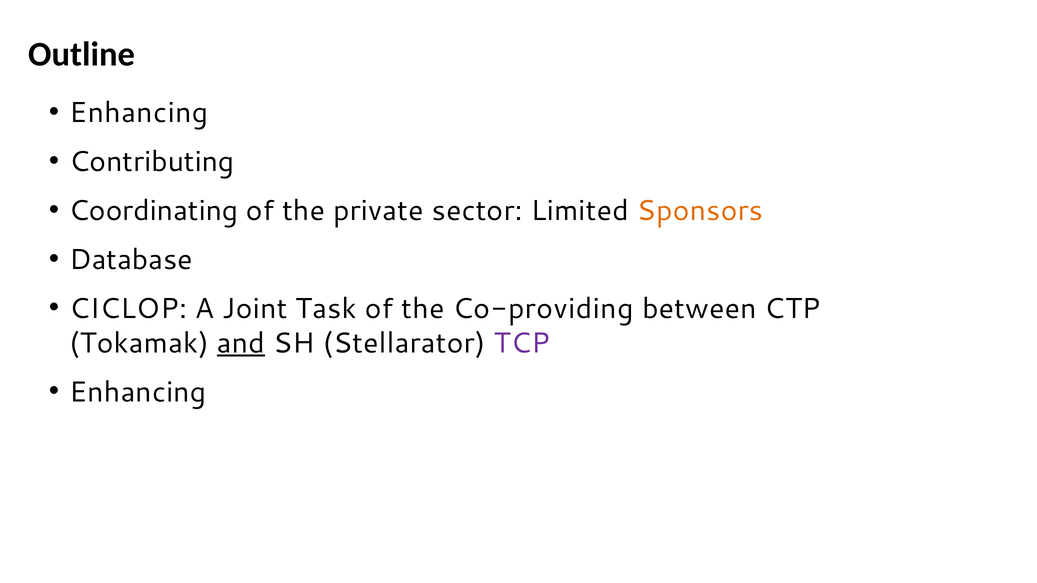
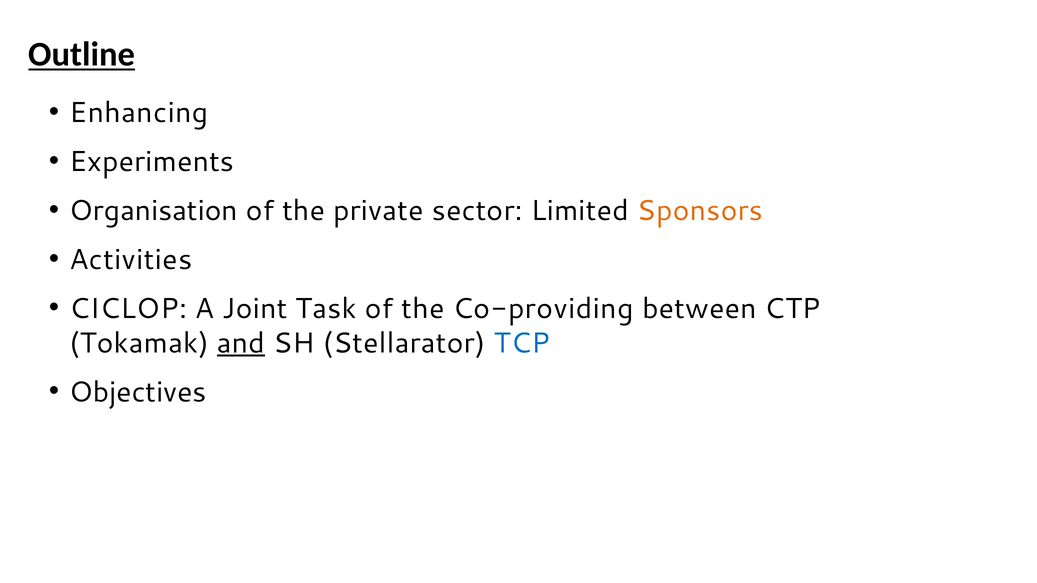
Outline underline: none -> present
Contributing: Contributing -> Experiments
Coordinating: Coordinating -> Organisation
Database: Database -> Activities
TCP colour: purple -> blue
Enhancing at (138, 392): Enhancing -> Objectives
